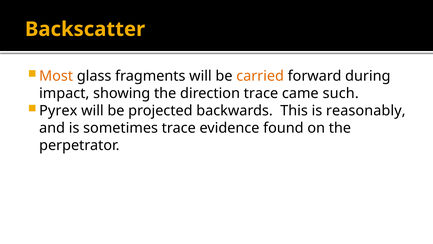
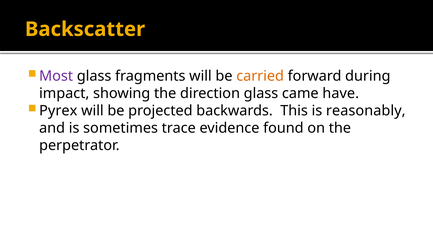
Most colour: orange -> purple
direction trace: trace -> glass
such: such -> have
